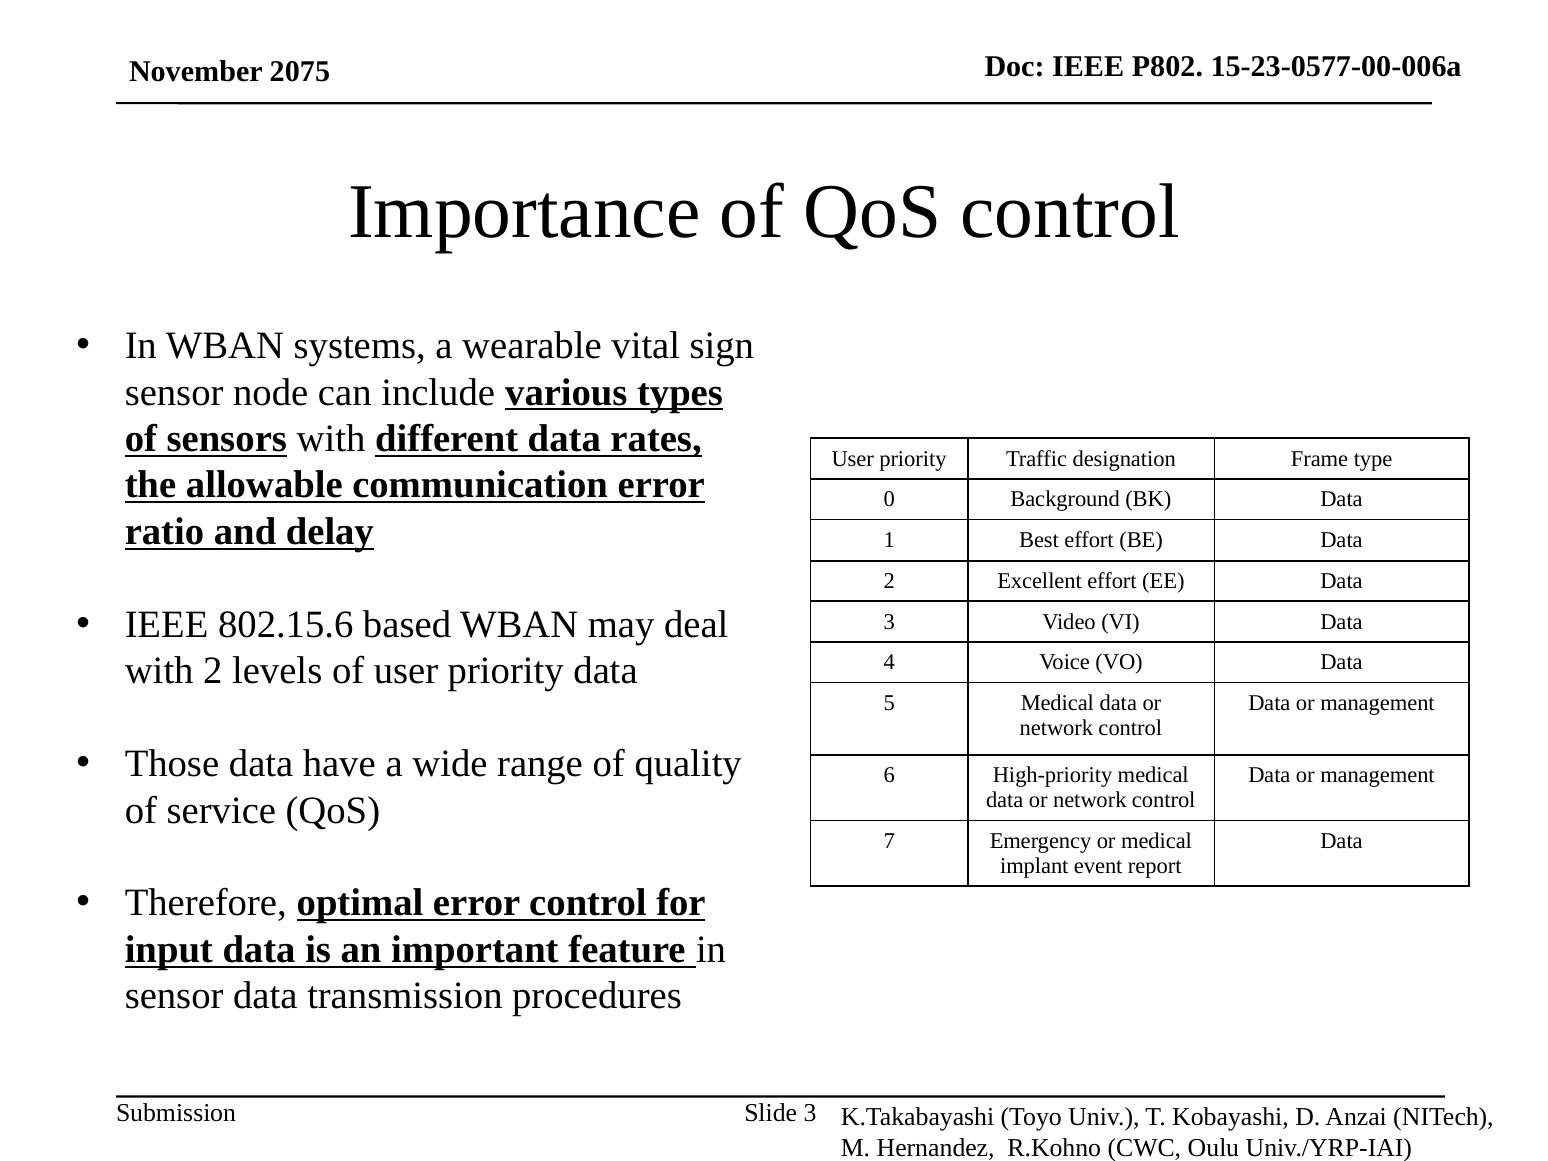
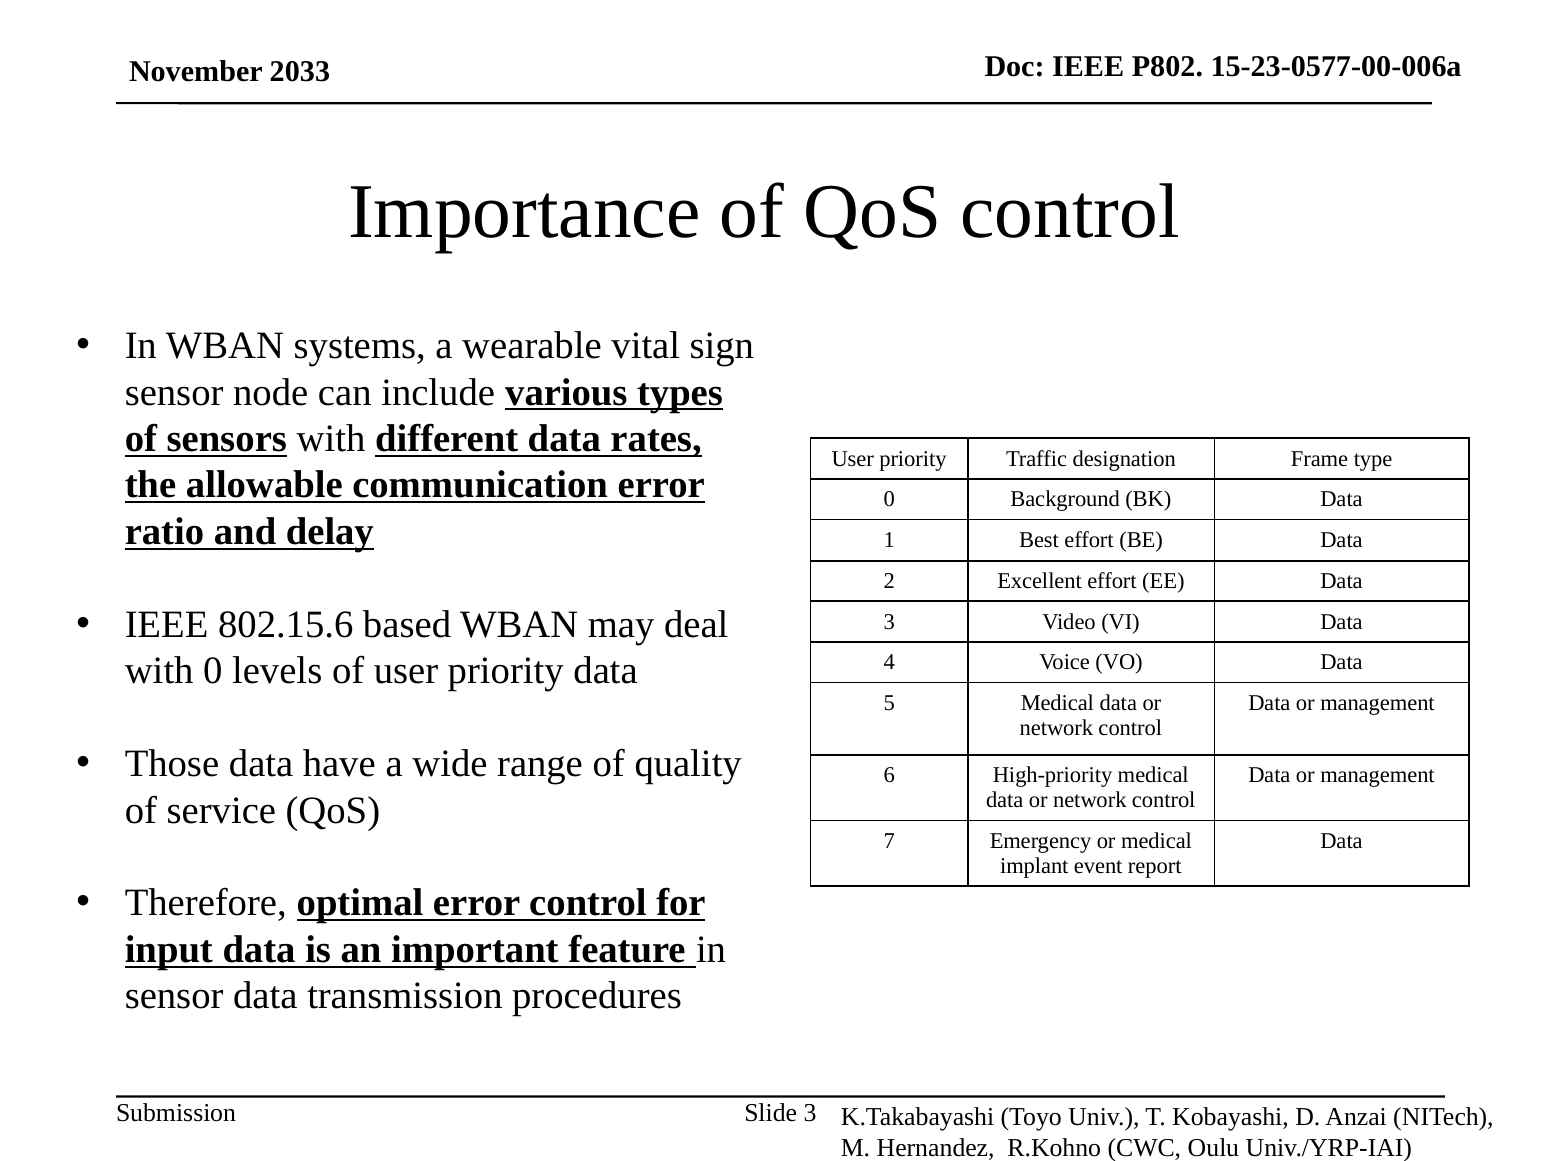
2075: 2075 -> 2033
with 2: 2 -> 0
